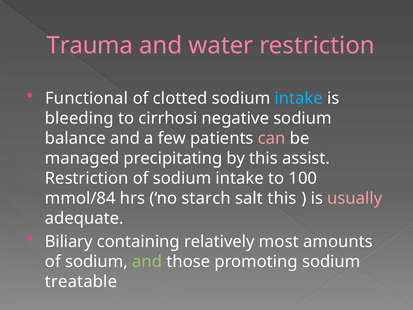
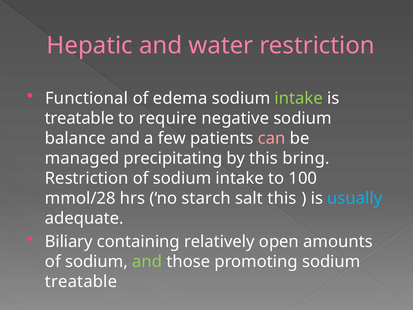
Trauma: Trauma -> Hepatic
clotted: clotted -> edema
intake at (299, 98) colour: light blue -> light green
bleeding at (79, 118): bleeding -> treatable
cirrhosi: cirrhosi -> require
assist: assist -> bring
mmol/84: mmol/84 -> mmol/28
usually colour: pink -> light blue
most: most -> open
